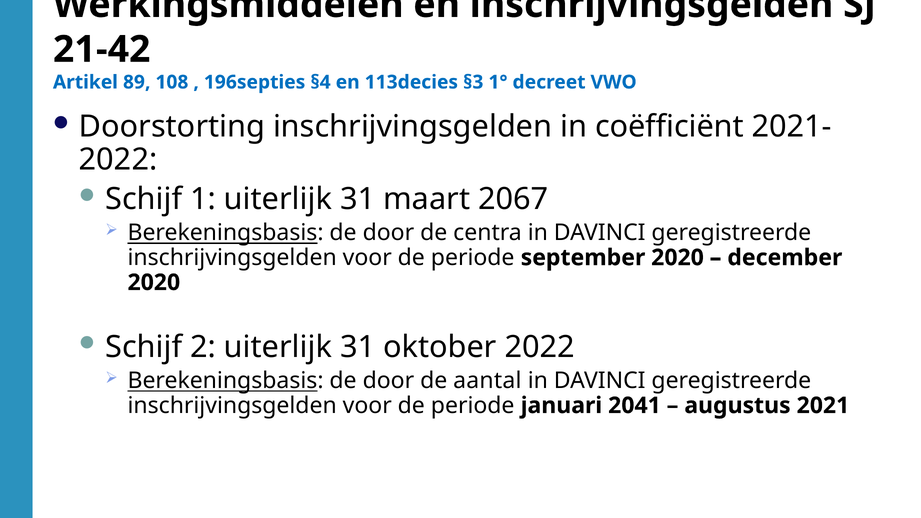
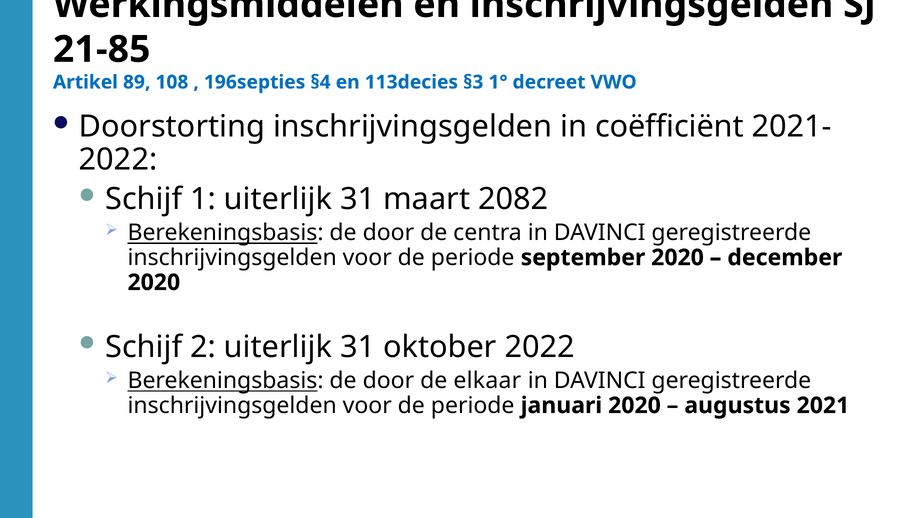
21-42: 21-42 -> 21-85
2067: 2067 -> 2082
aantal: aantal -> elkaar
januari 2041: 2041 -> 2020
